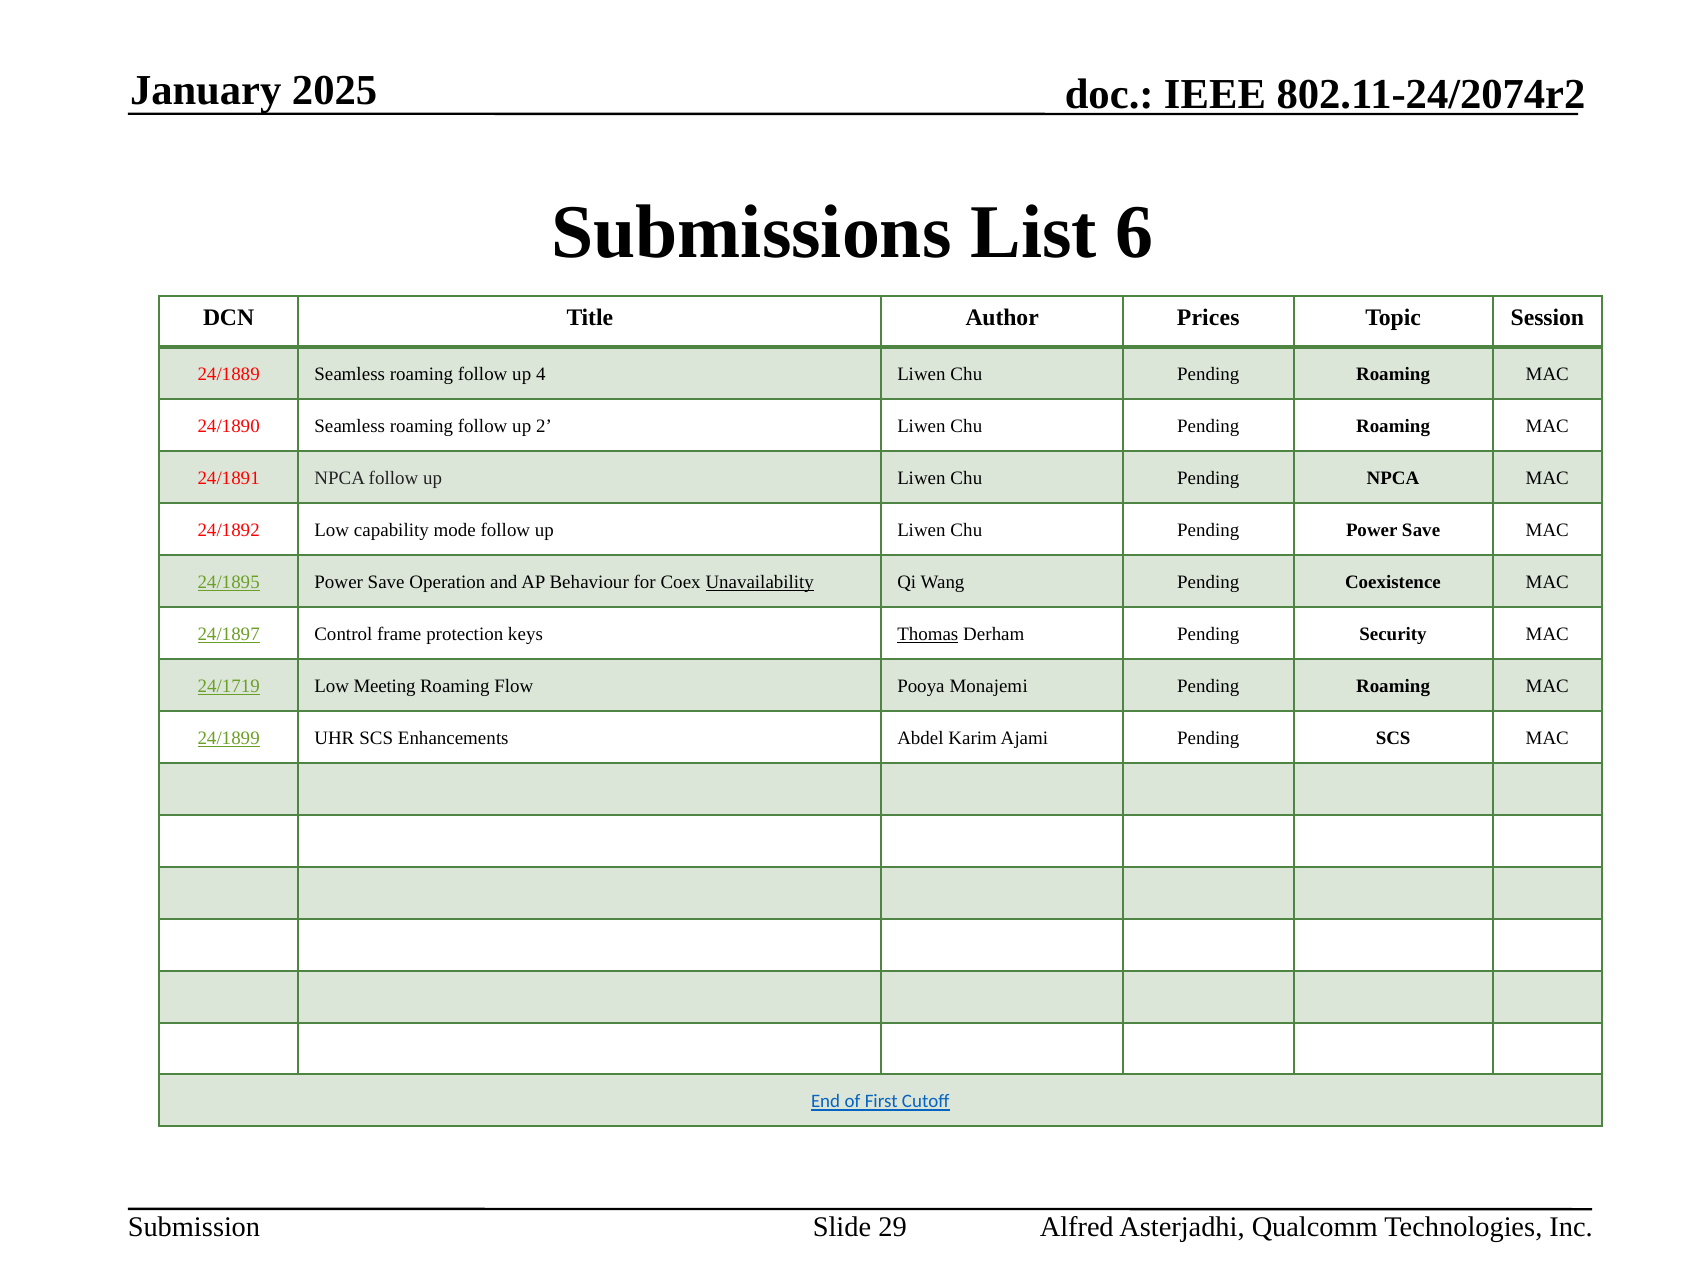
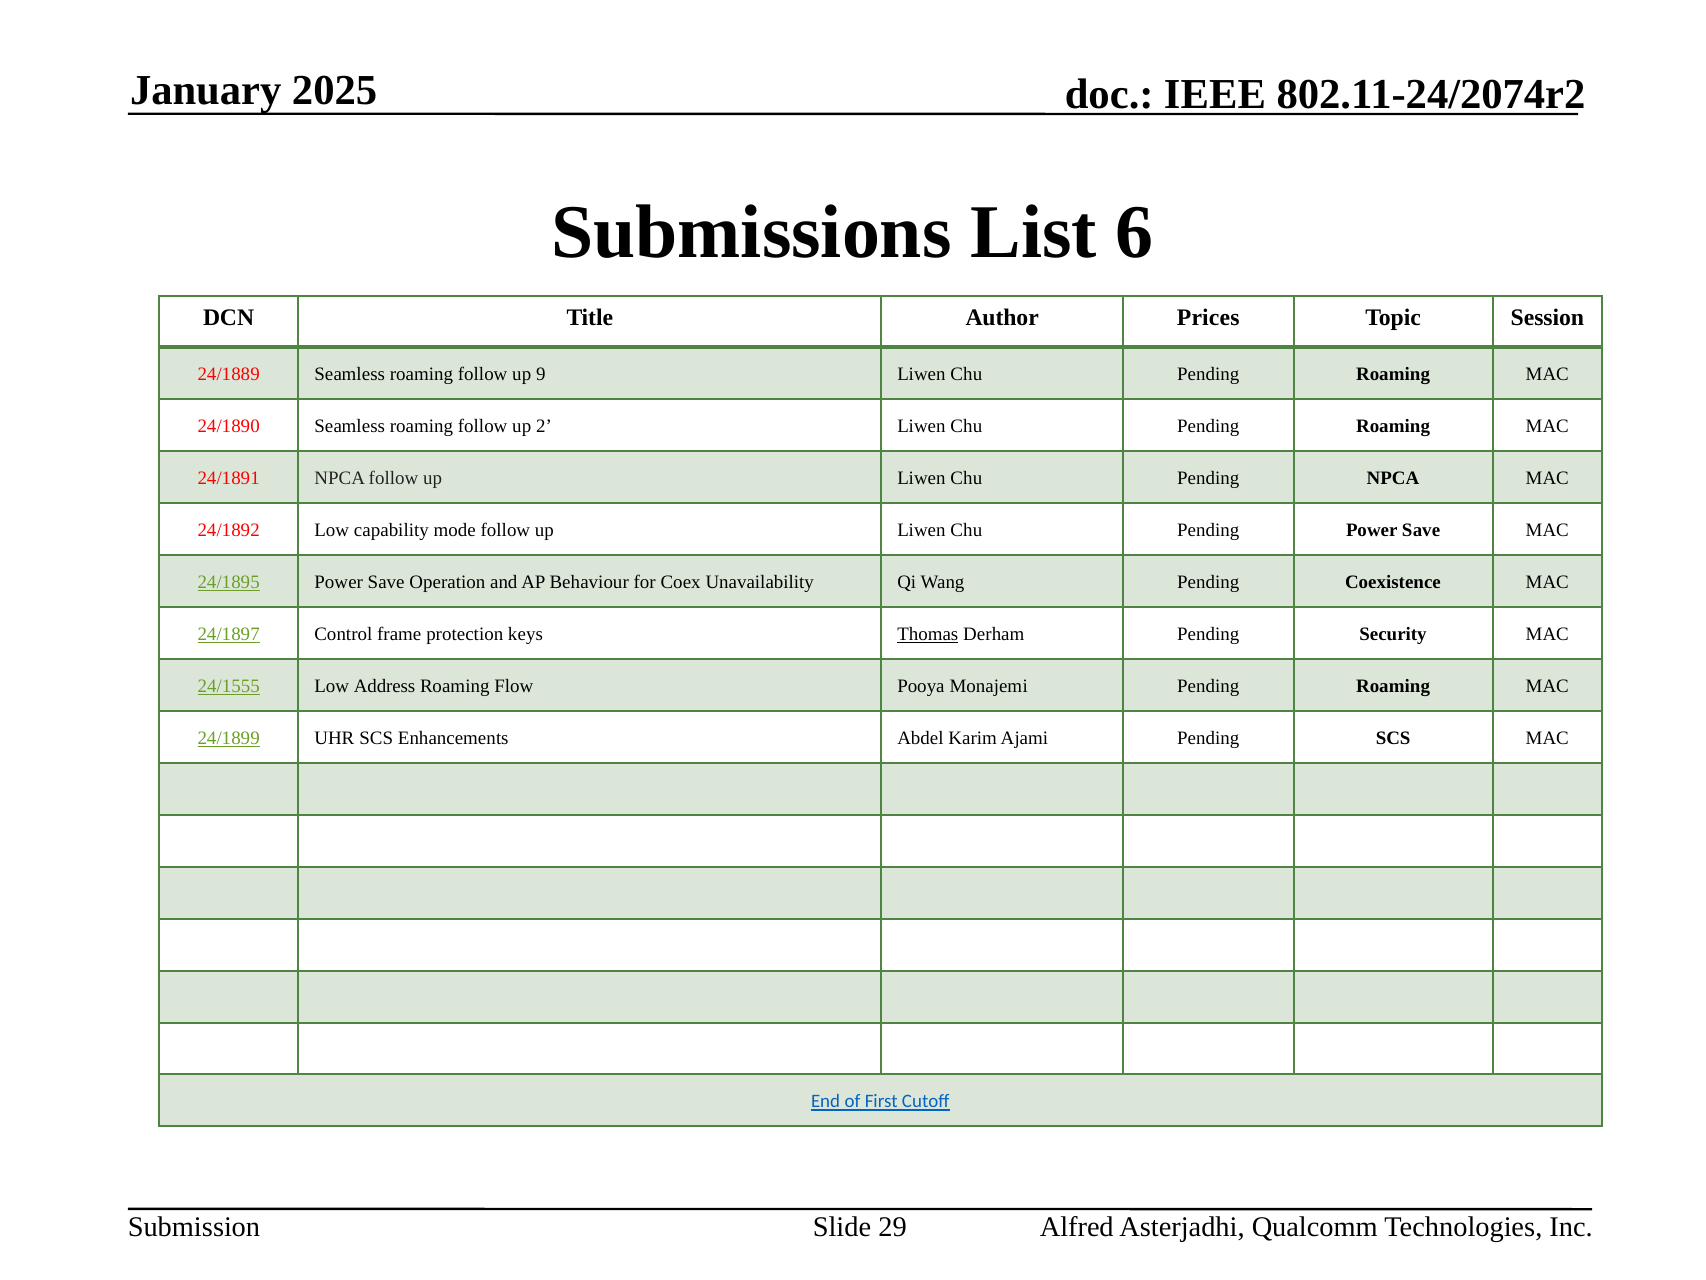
4: 4 -> 9
Unavailability underline: present -> none
24/1719: 24/1719 -> 24/1555
Meeting: Meeting -> Address
